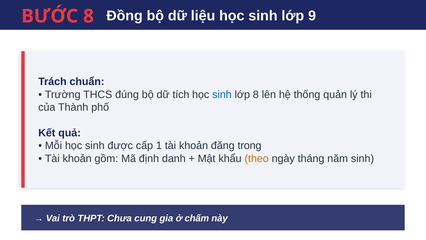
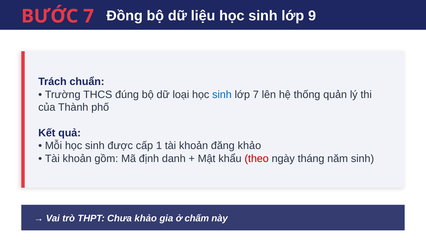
BƯỚC 8: 8 -> 7
tích: tích -> loại
lớp 8: 8 -> 7
đăng trong: trong -> khảo
theo colour: orange -> red
Chưa cung: cung -> khảo
